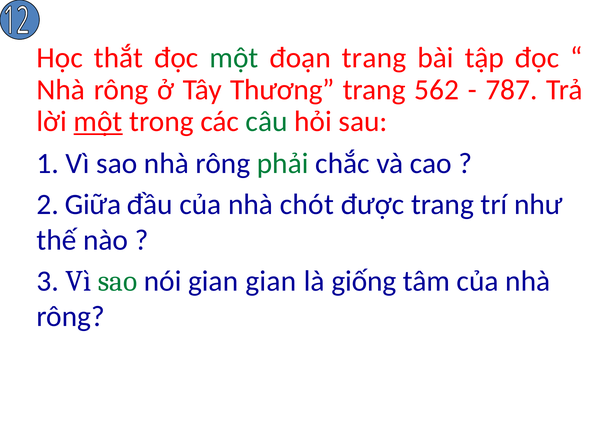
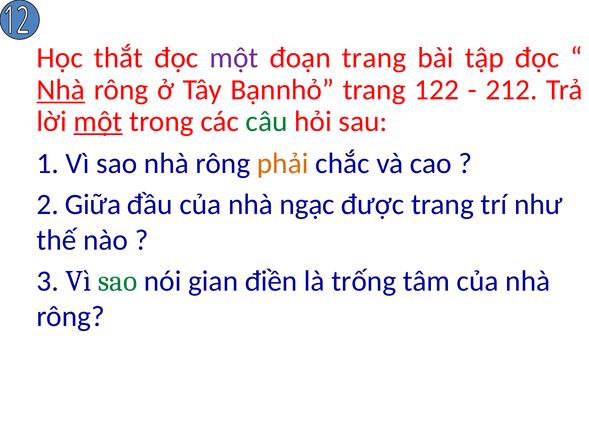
một at (234, 58) colour: green -> purple
Nhà at (61, 90) underline: none -> present
Thương: Thương -> Bạnnhỏ
562: 562 -> 122
787: 787 -> 212
phải colour: green -> orange
chót: chót -> ngạc
gian gian: gian -> điền
giống: giống -> trống
